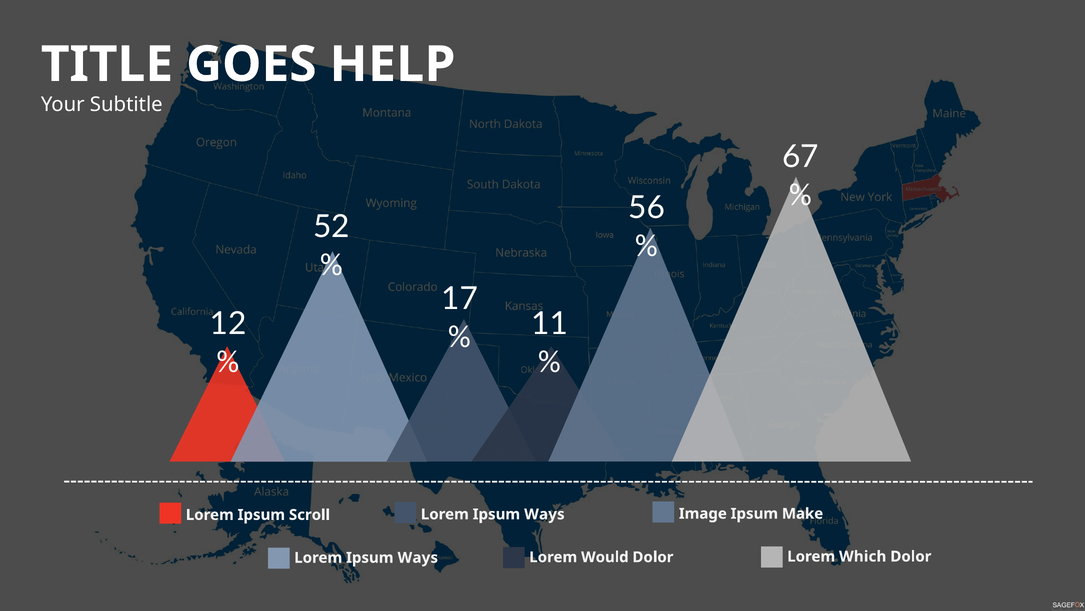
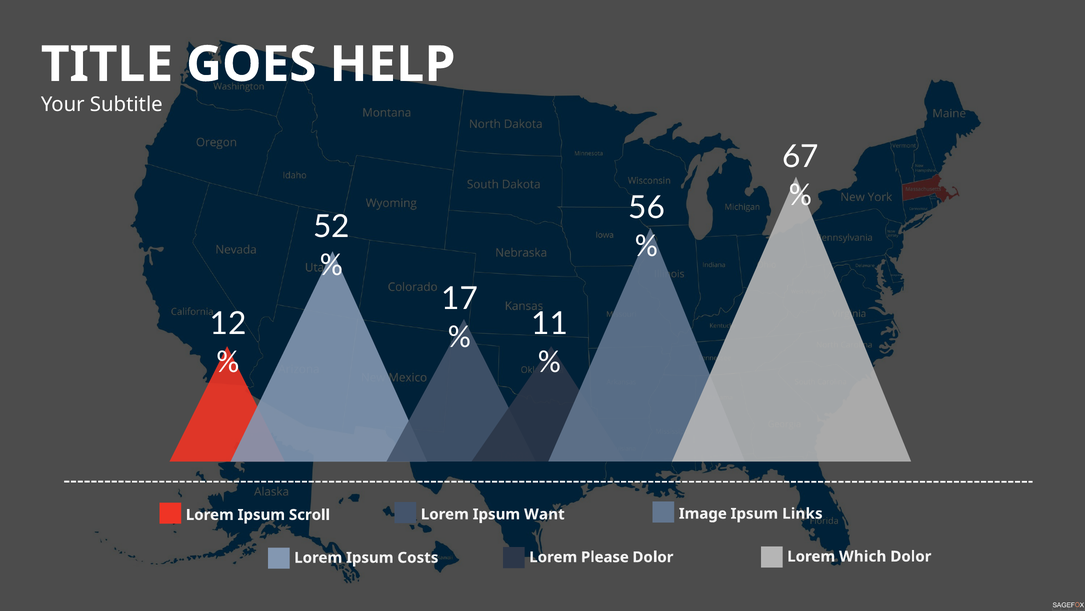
Make: Make -> Links
Ways at (544, 514): Ways -> Want
Would: Would -> Please
Ways at (418, 557): Ways -> Costs
